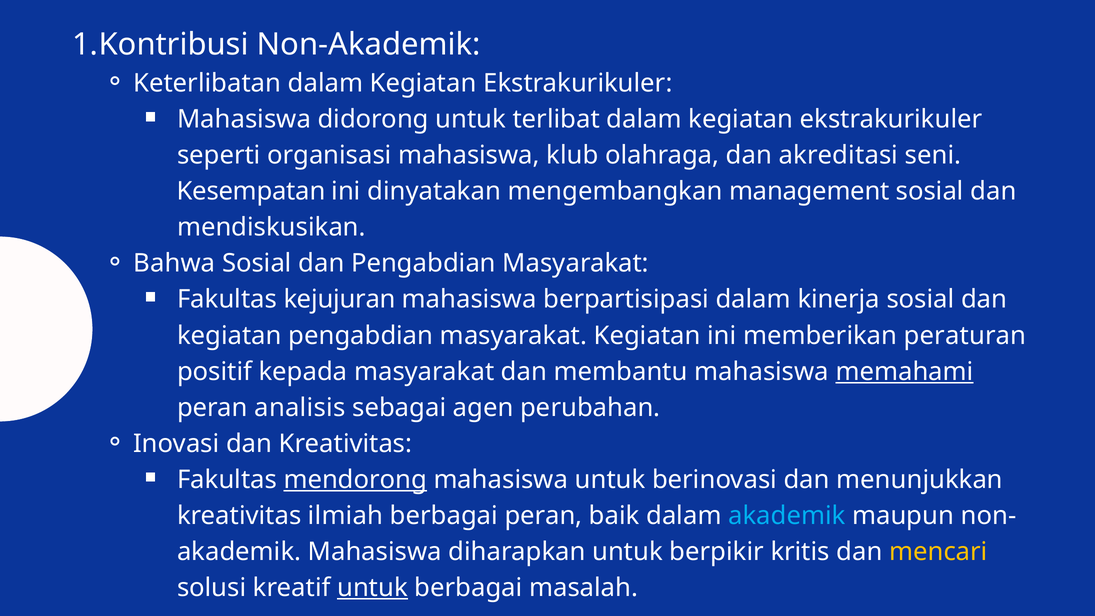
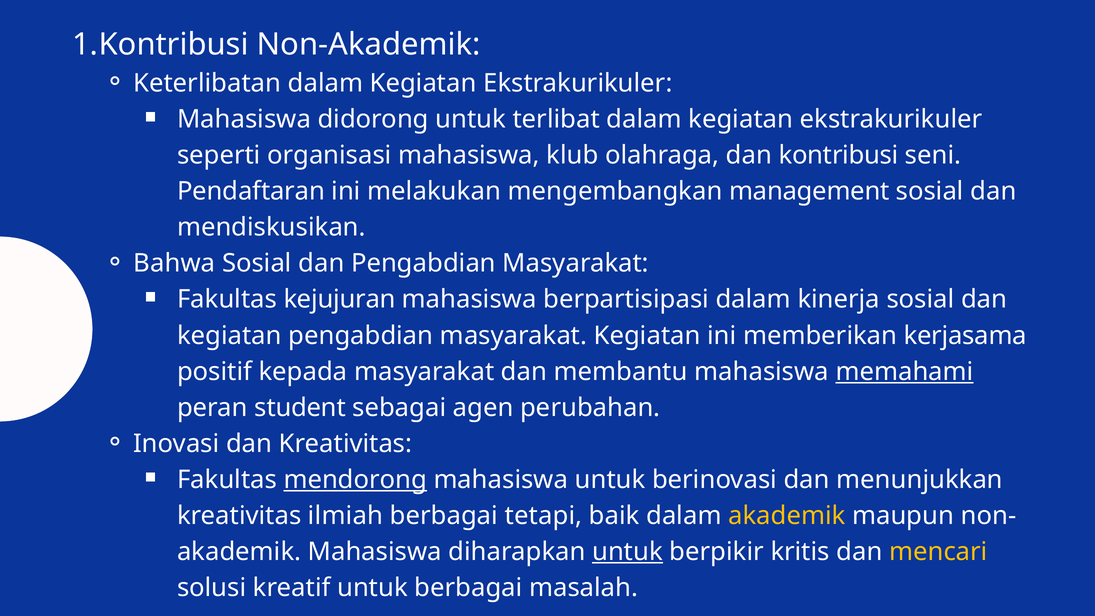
akreditasi: akreditasi -> kontribusi
Kesempatan: Kesempatan -> Pendaftaran
dinyatakan: dinyatakan -> melakukan
peraturan: peraturan -> kerjasama
analisis: analisis -> student
berbagai peran: peran -> tetapi
akademik at (787, 516) colour: light blue -> yellow
untuk at (628, 552) underline: none -> present
untuk at (372, 588) underline: present -> none
